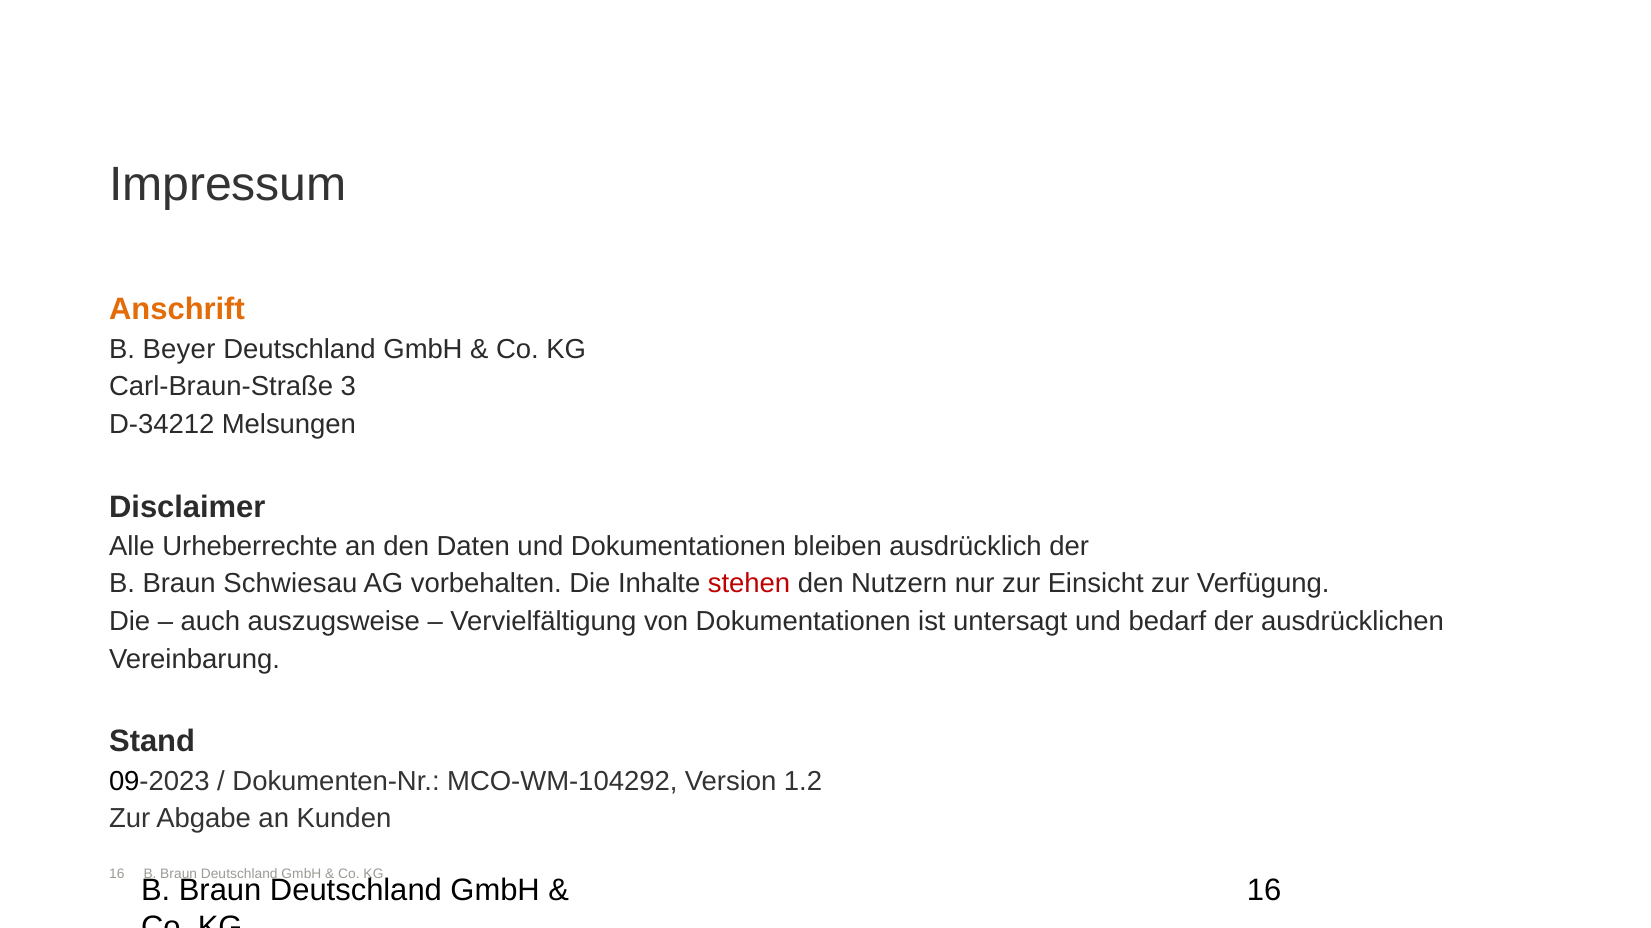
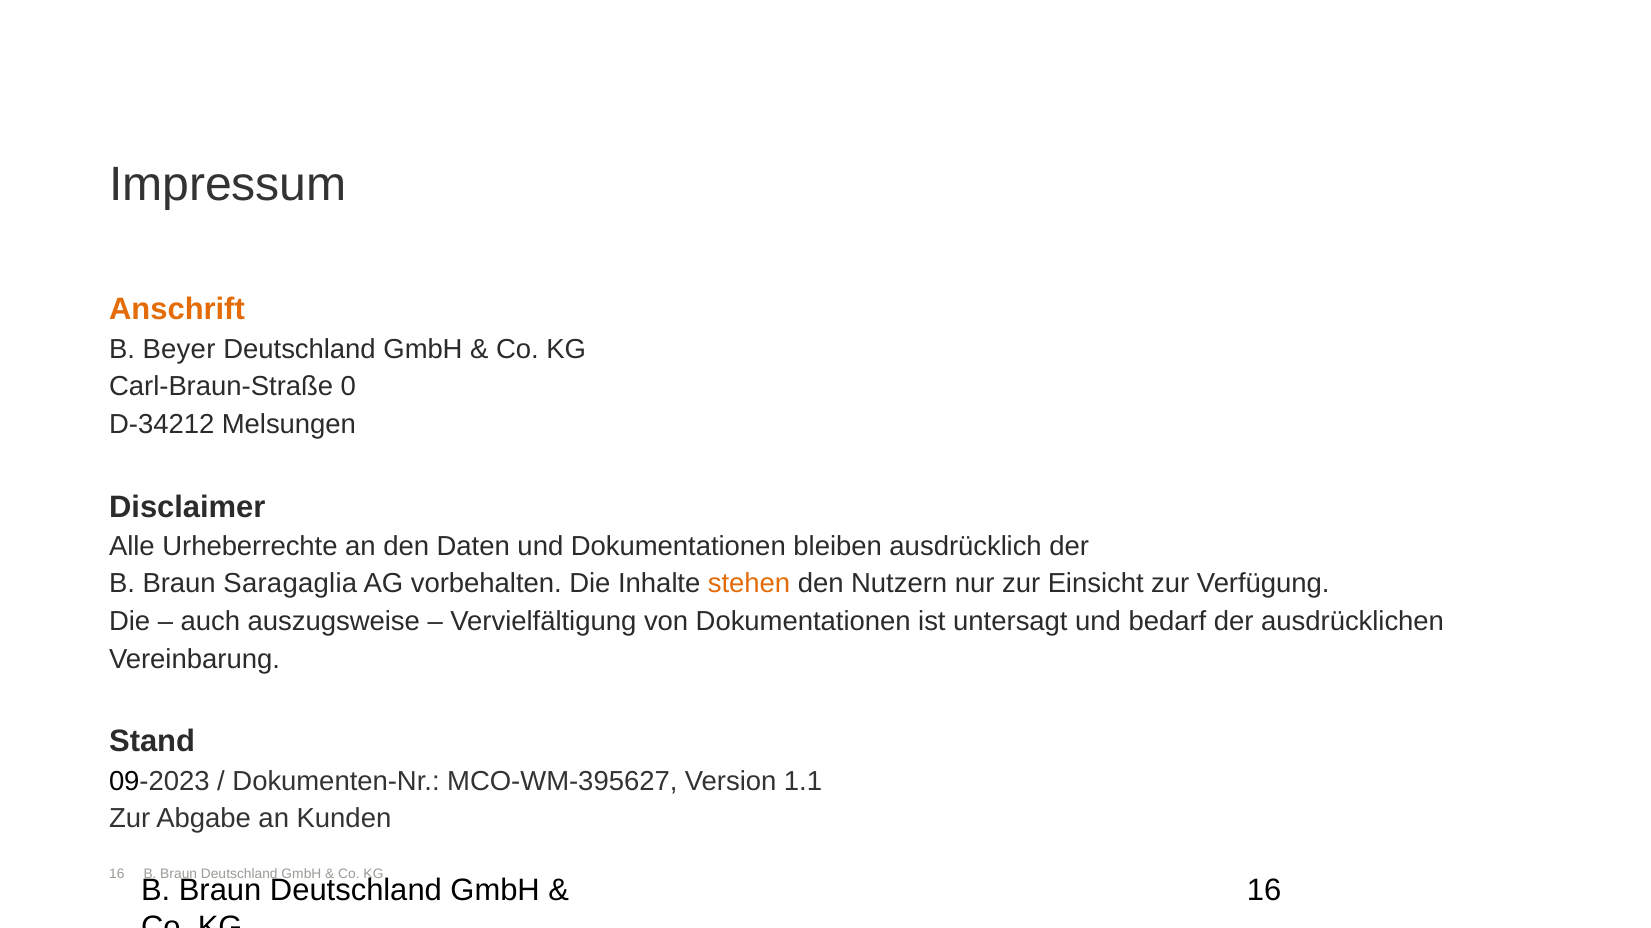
3: 3 -> 0
Schwiesau: Schwiesau -> Saragaglia
stehen colour: red -> orange
MCO-WM-104292: MCO-WM-104292 -> MCO-WM-395627
1.2: 1.2 -> 1.1
